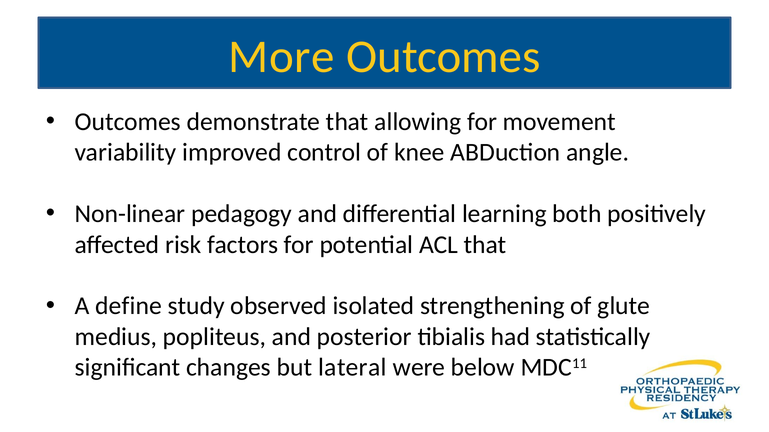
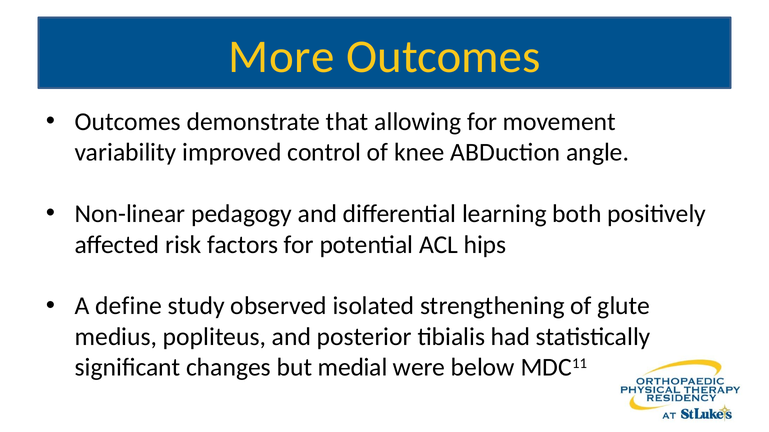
ACL that: that -> hips
lateral: lateral -> medial
